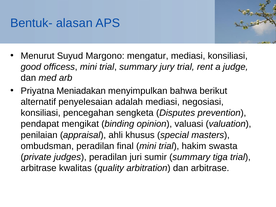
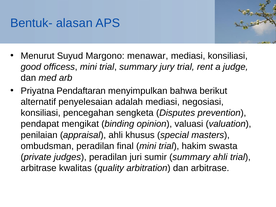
mengatur: mengatur -> menawar
Meniadakan: Meniadakan -> Pendaftaran
summary tiga: tiga -> ahli
